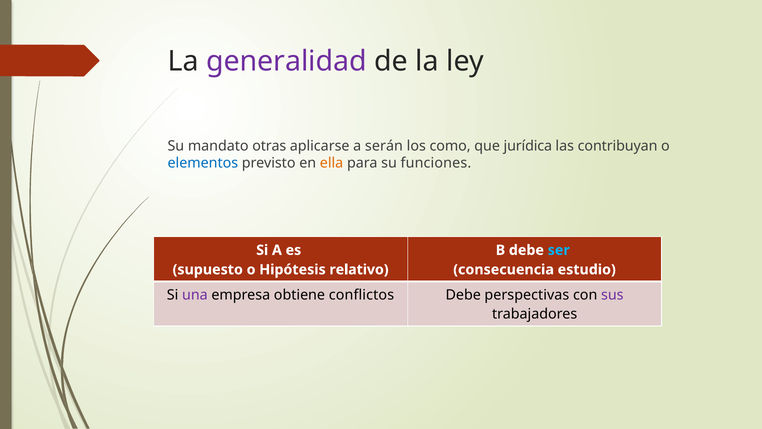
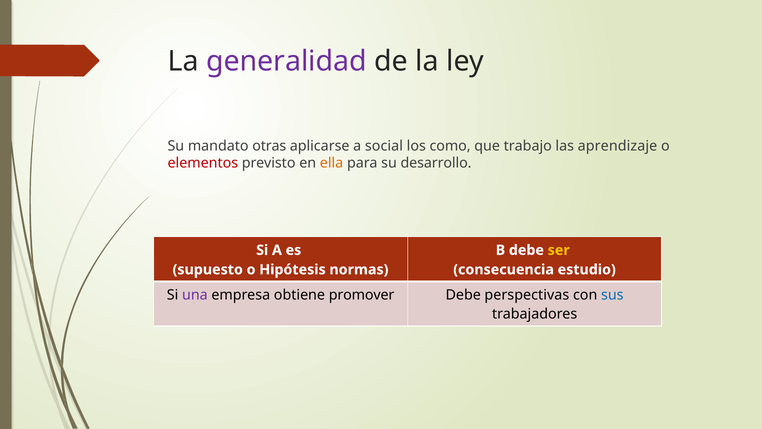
serán: serán -> social
jurídica: jurídica -> trabajo
contribuyan: contribuyan -> aprendizaje
elementos colour: blue -> red
funciones: funciones -> desarrollo
ser colour: light blue -> yellow
relativo: relativo -> normas
conflictos: conflictos -> promover
sus colour: purple -> blue
